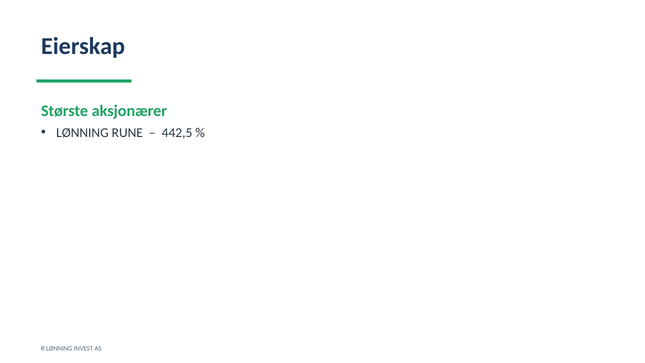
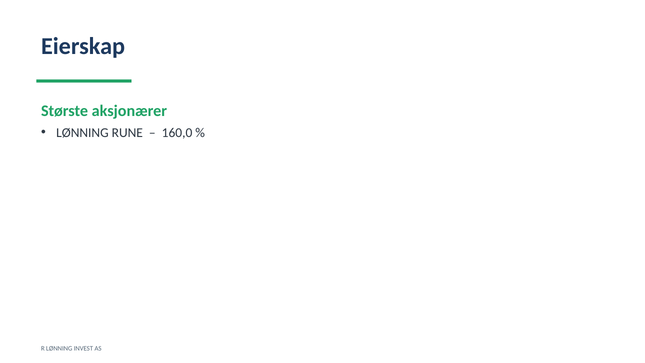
442,5: 442,5 -> 160,0
